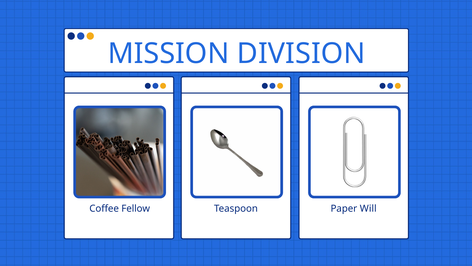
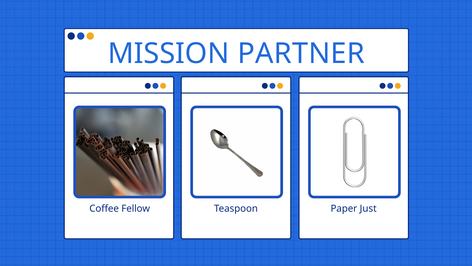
DIVISION: DIVISION -> PARTNER
Will: Will -> Just
